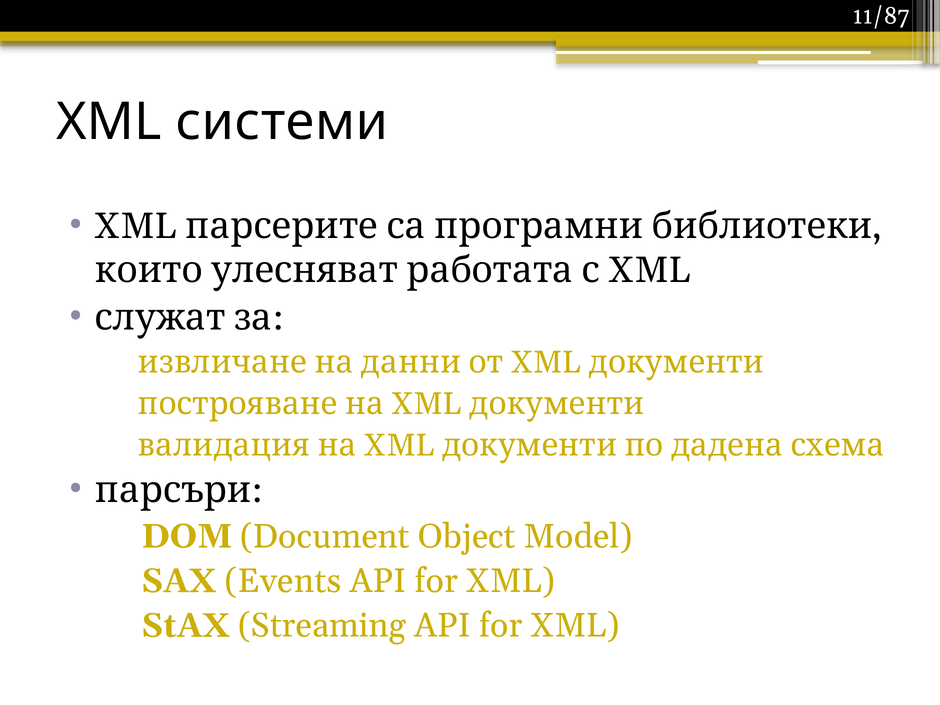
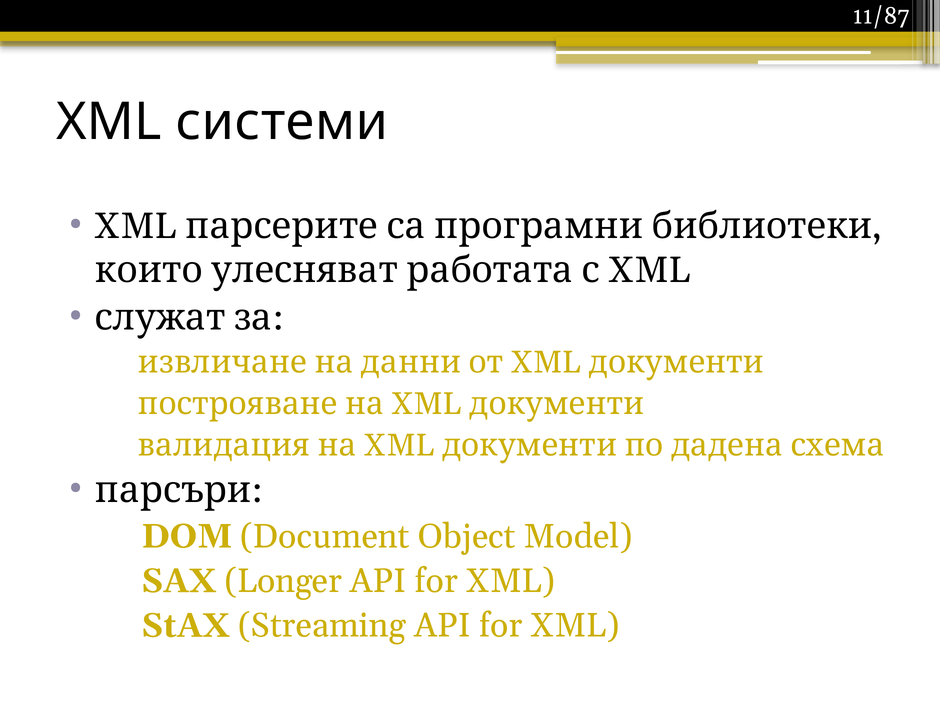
Events: Events -> Longer
